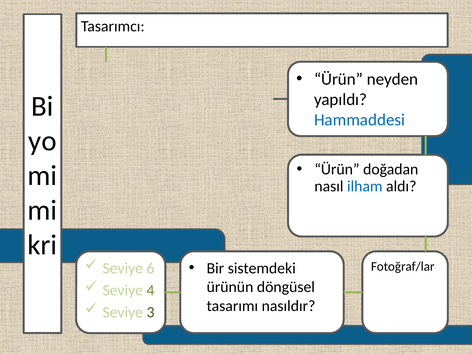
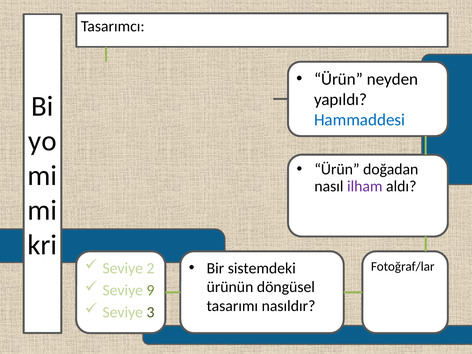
ilham colour: blue -> purple
6: 6 -> 2
Seviye 4: 4 -> 9
